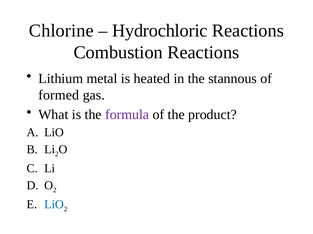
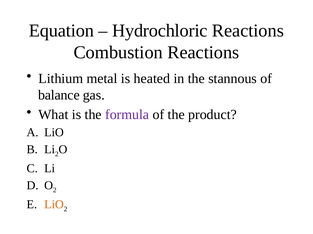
Chlorine: Chlorine -> Equation
formed: formed -> balance
LiO at (54, 205) colour: blue -> orange
